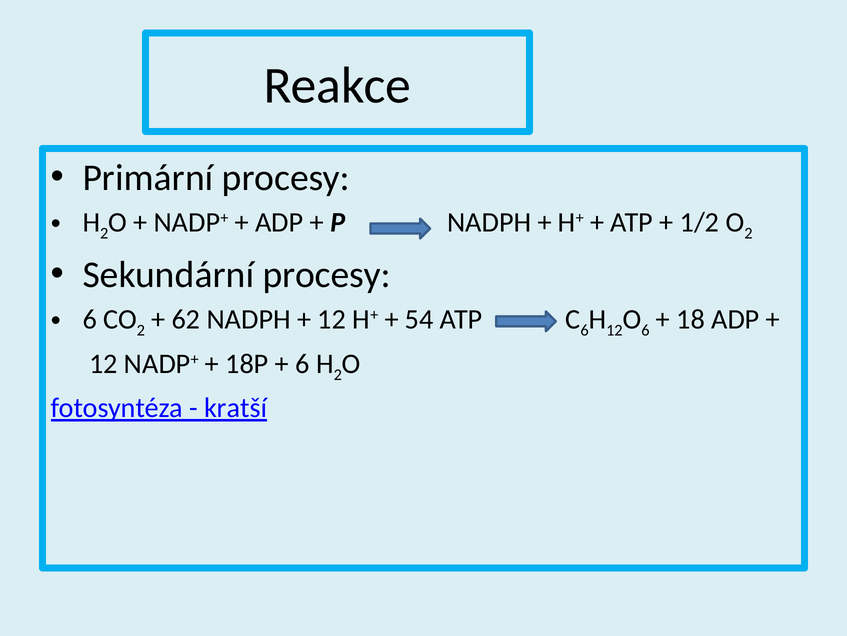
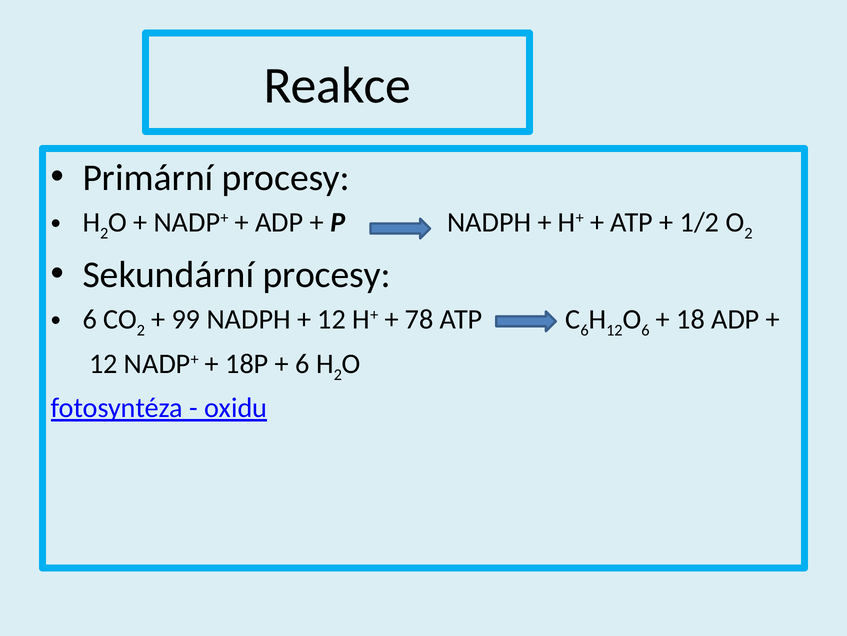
62: 62 -> 99
54: 54 -> 78
kratší: kratší -> oxidu
